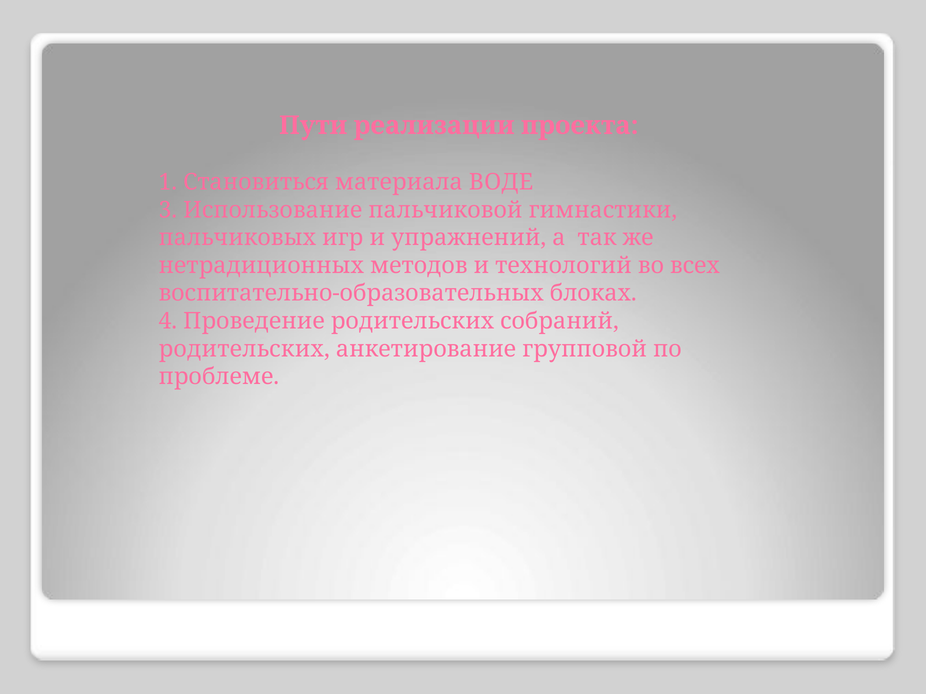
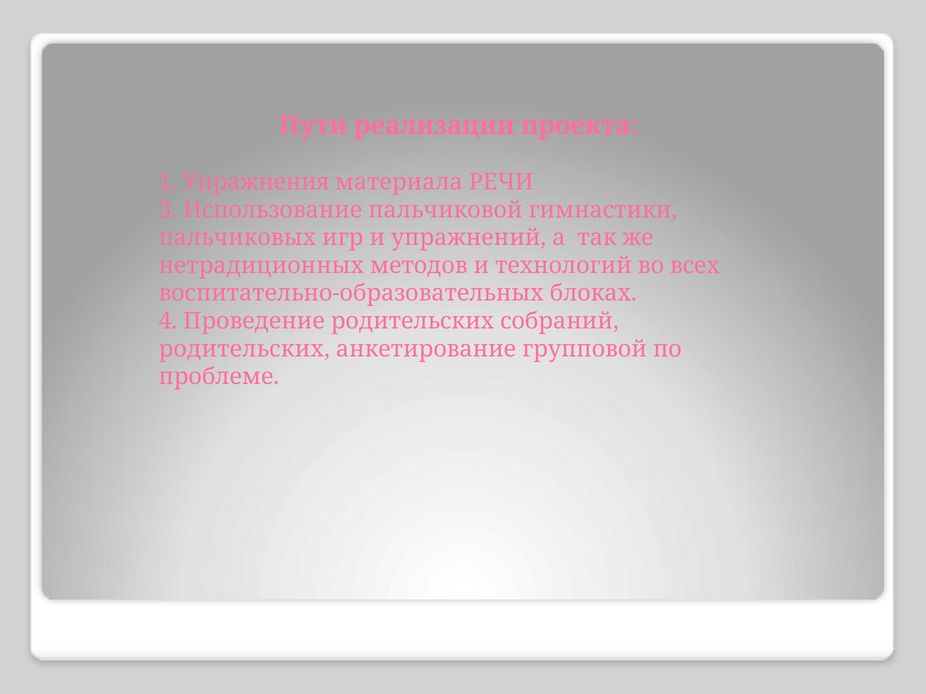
Становиться: Становиться -> Упражнения
ВОДЕ: ВОДЕ -> РЕЧИ
